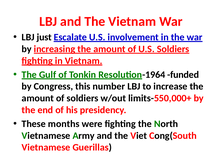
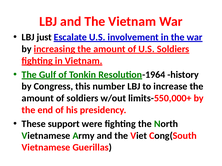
funded: funded -> history
months: months -> support
